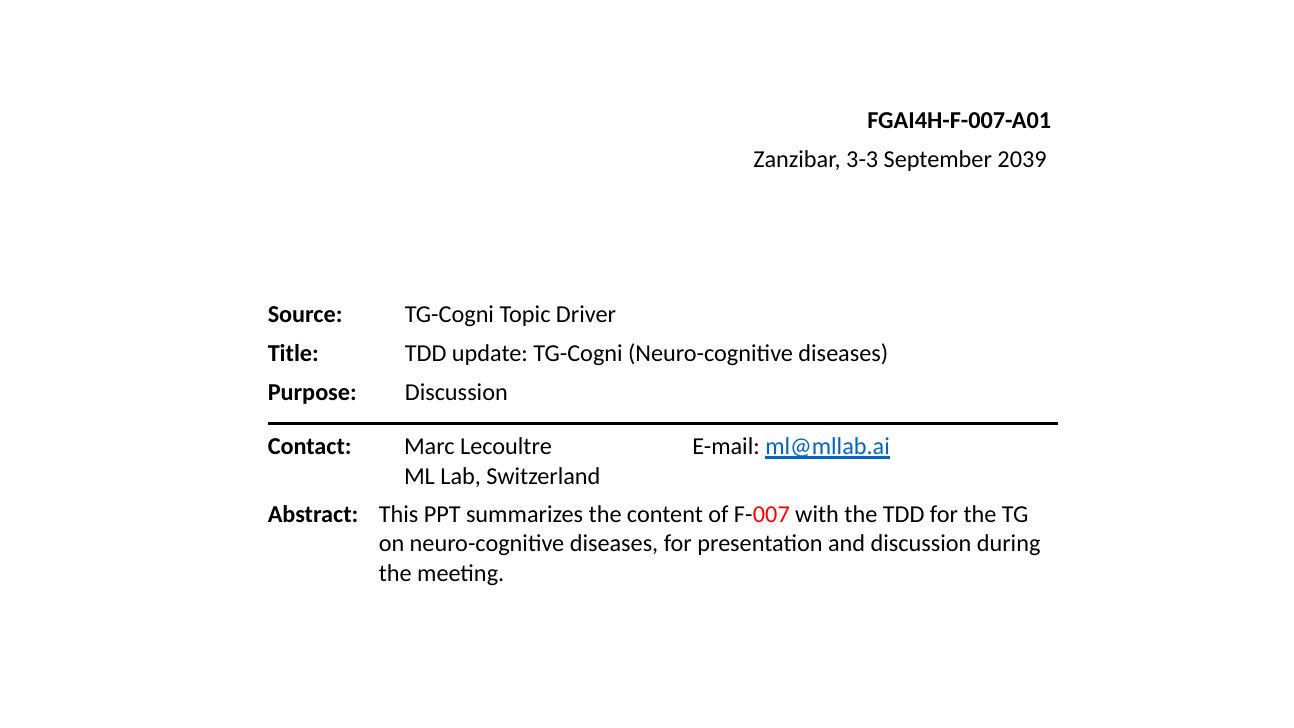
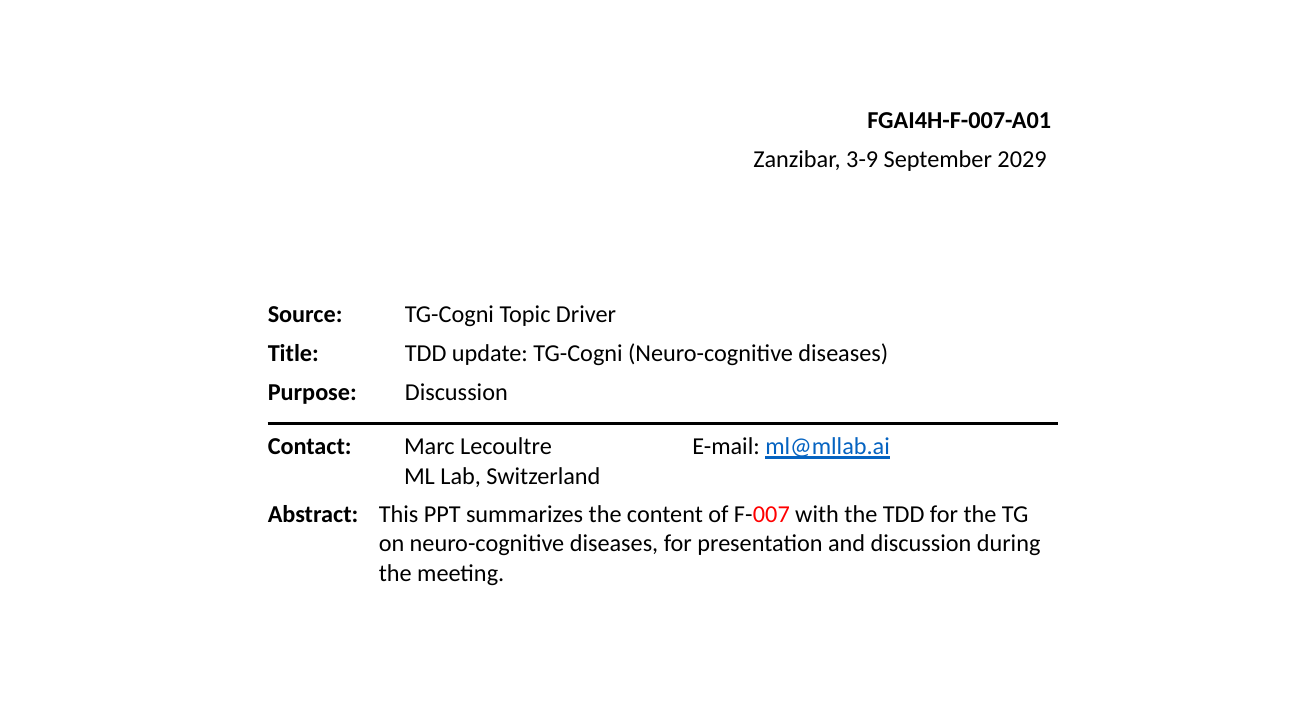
3-3: 3-3 -> 3-9
2039: 2039 -> 2029
